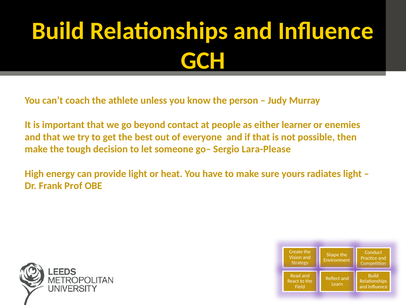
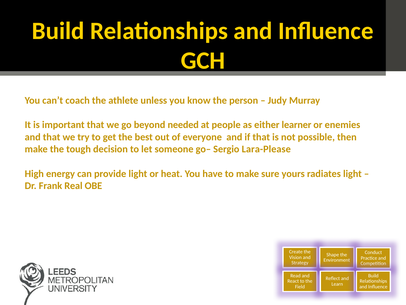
contact: contact -> needed
Prof: Prof -> Real
